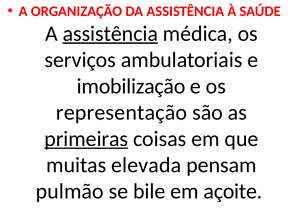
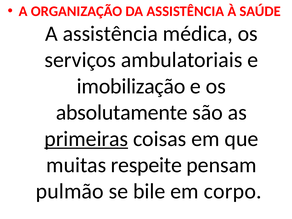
assistência at (110, 34) underline: present -> none
representação: representação -> absolutamente
elevada: elevada -> respeite
açoite: açoite -> corpo
